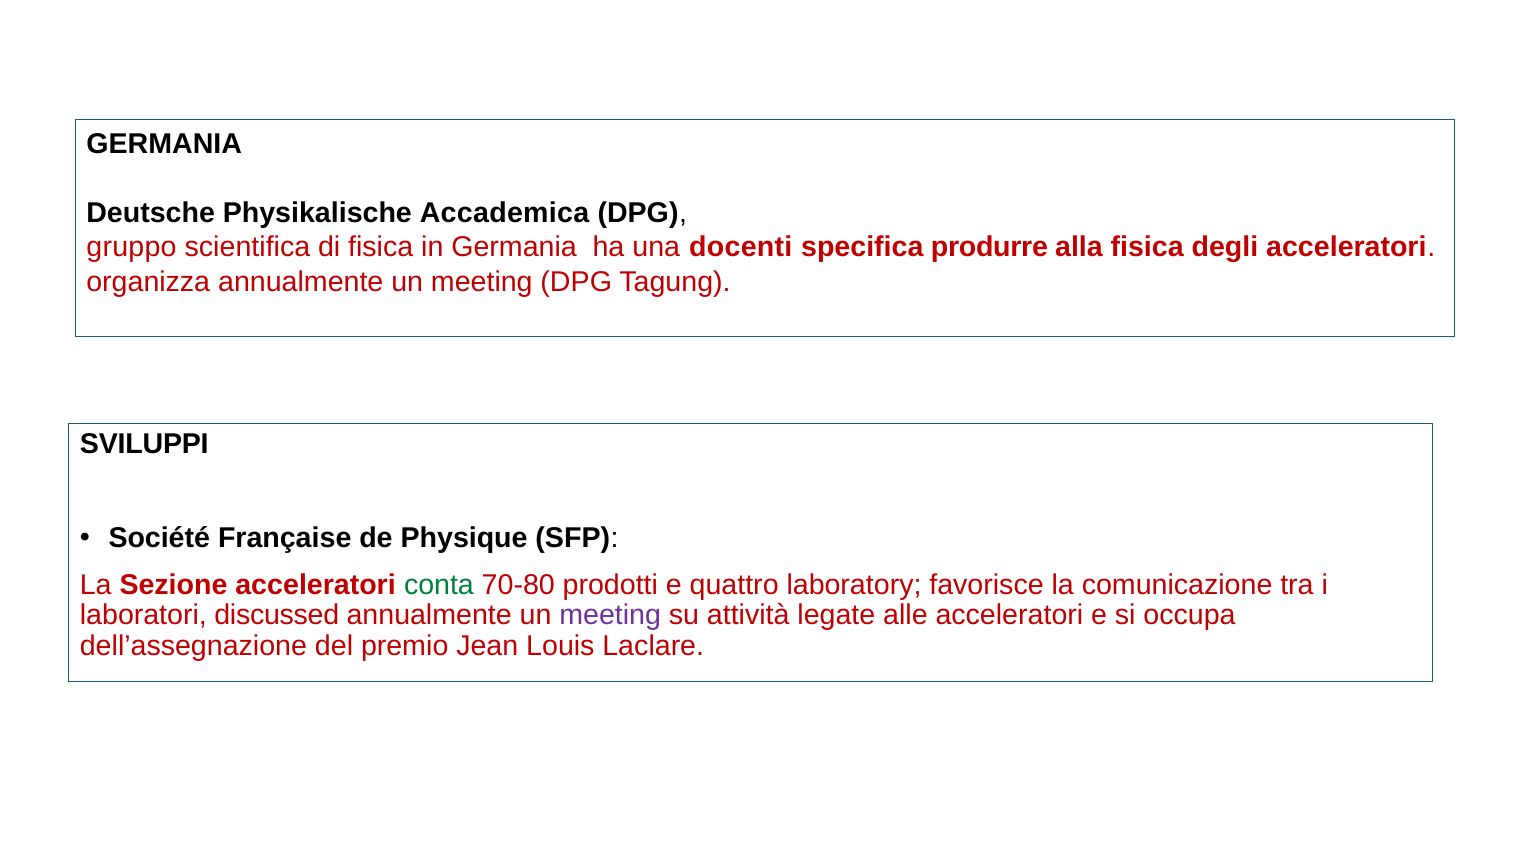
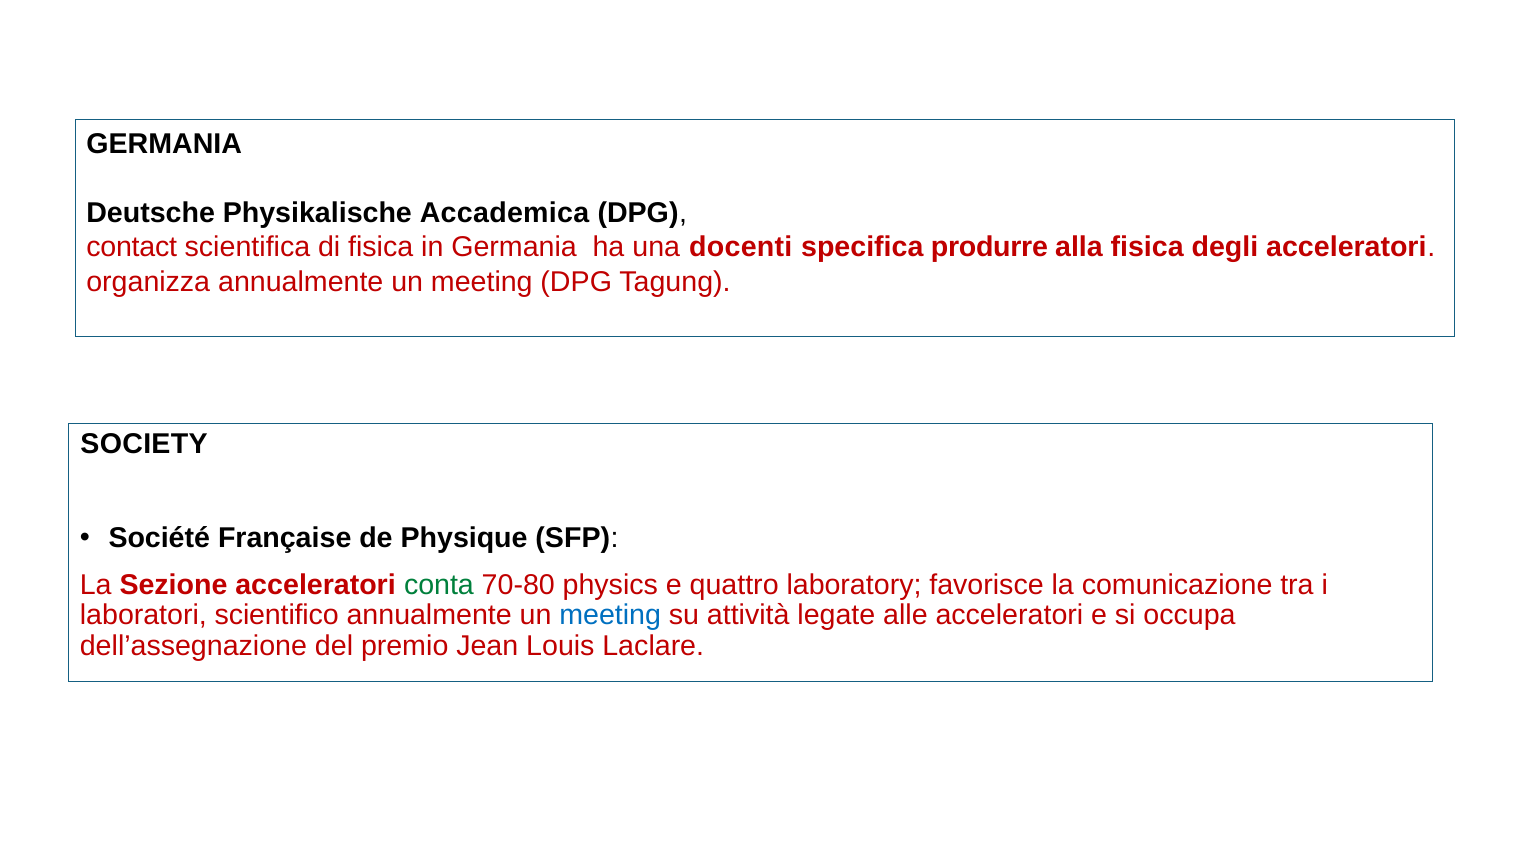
gruppo: gruppo -> contact
SVILUPPI: SVILUPPI -> SOCIETY
prodotti: prodotti -> physics
discussed: discussed -> scientifico
meeting at (610, 615) colour: purple -> blue
